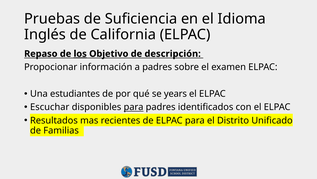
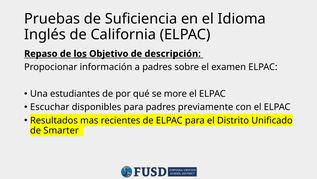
years: years -> more
para at (134, 107) underline: present -> none
identificados: identificados -> previamente
Familias: Familias -> Smarter
